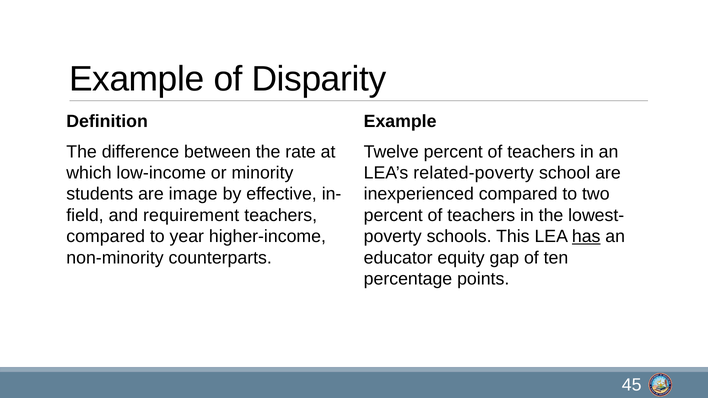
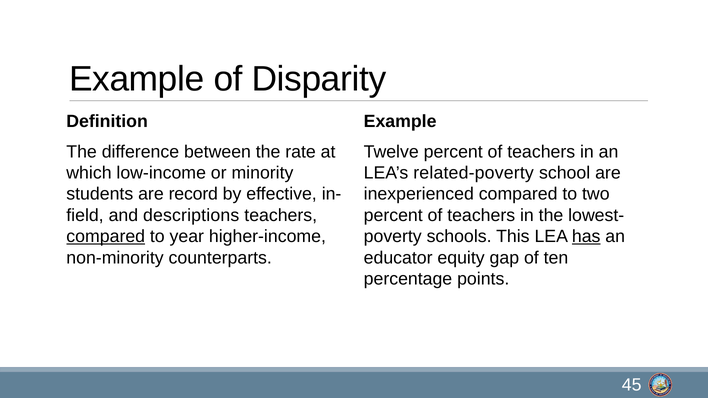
image: image -> record
requirement: requirement -> descriptions
compared at (106, 237) underline: none -> present
